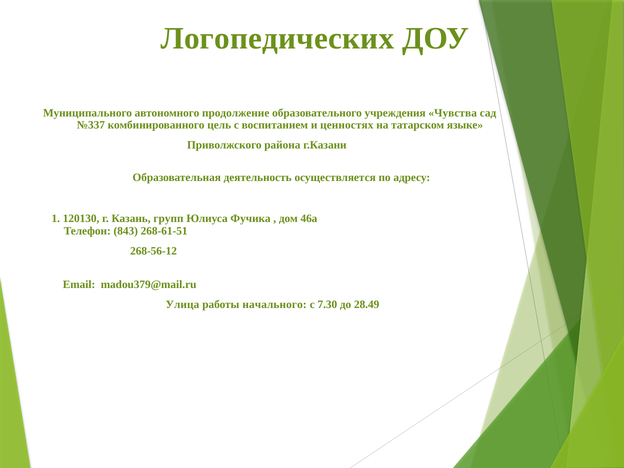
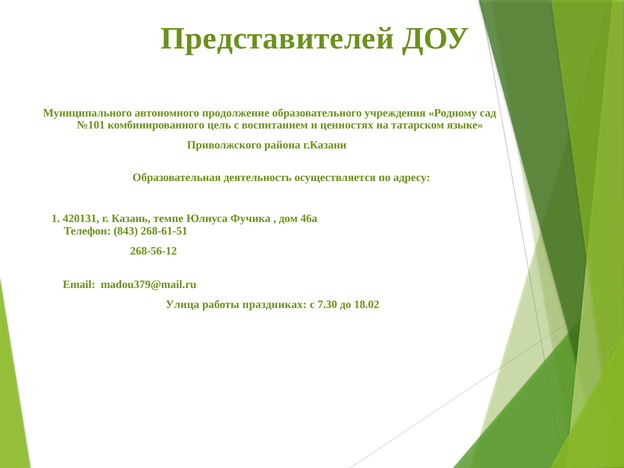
Логопедических: Логопедических -> Представителей
Чувства: Чувства -> Родному
№337: №337 -> №101
120130: 120130 -> 420131
групп: групп -> темпе
начального: начального -> праздниках
28.49: 28.49 -> 18.02
